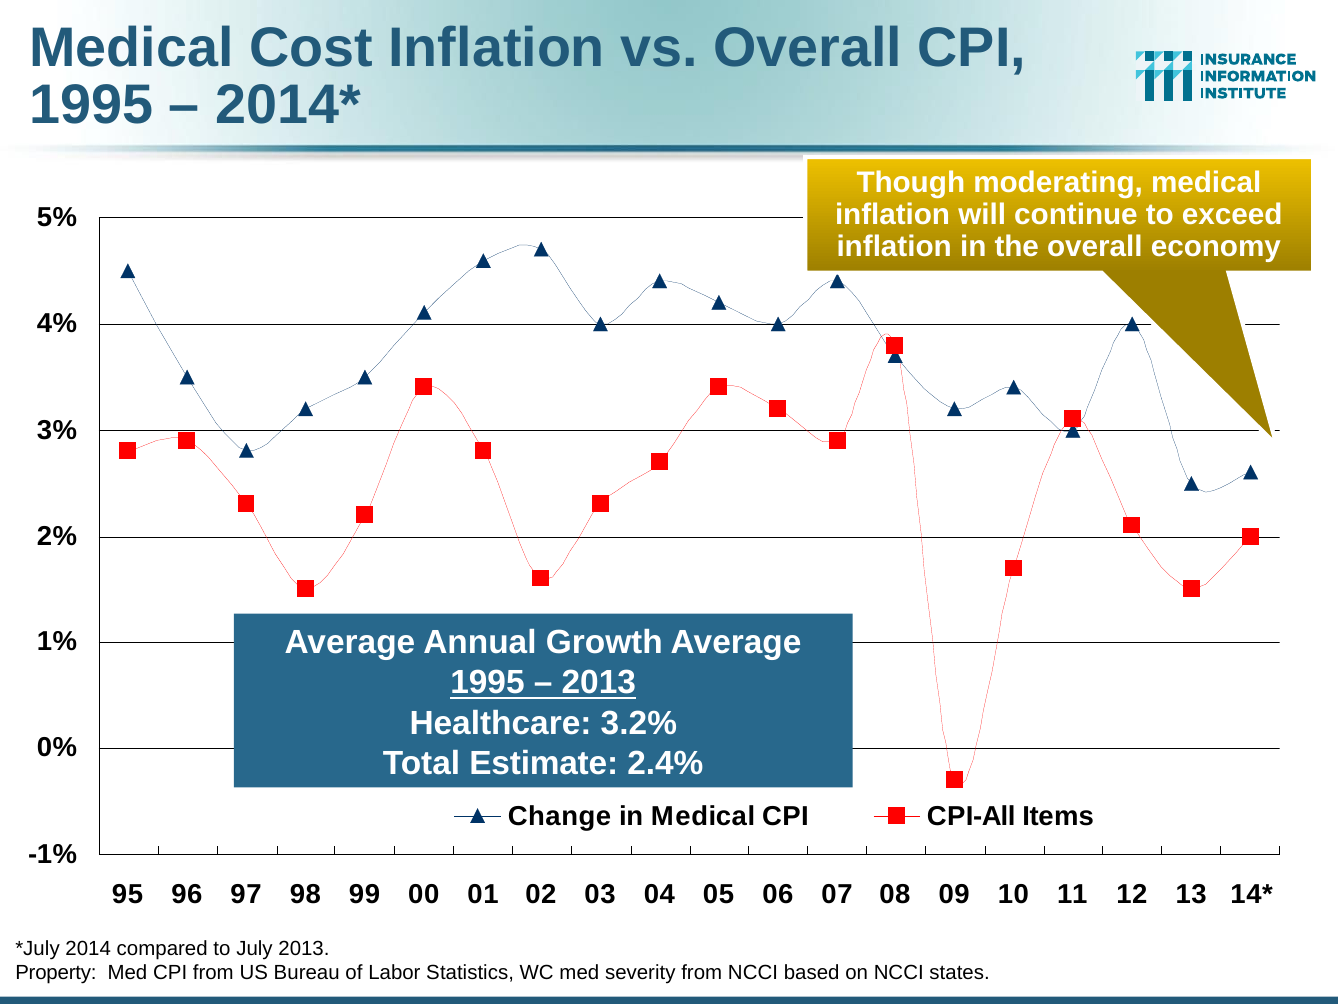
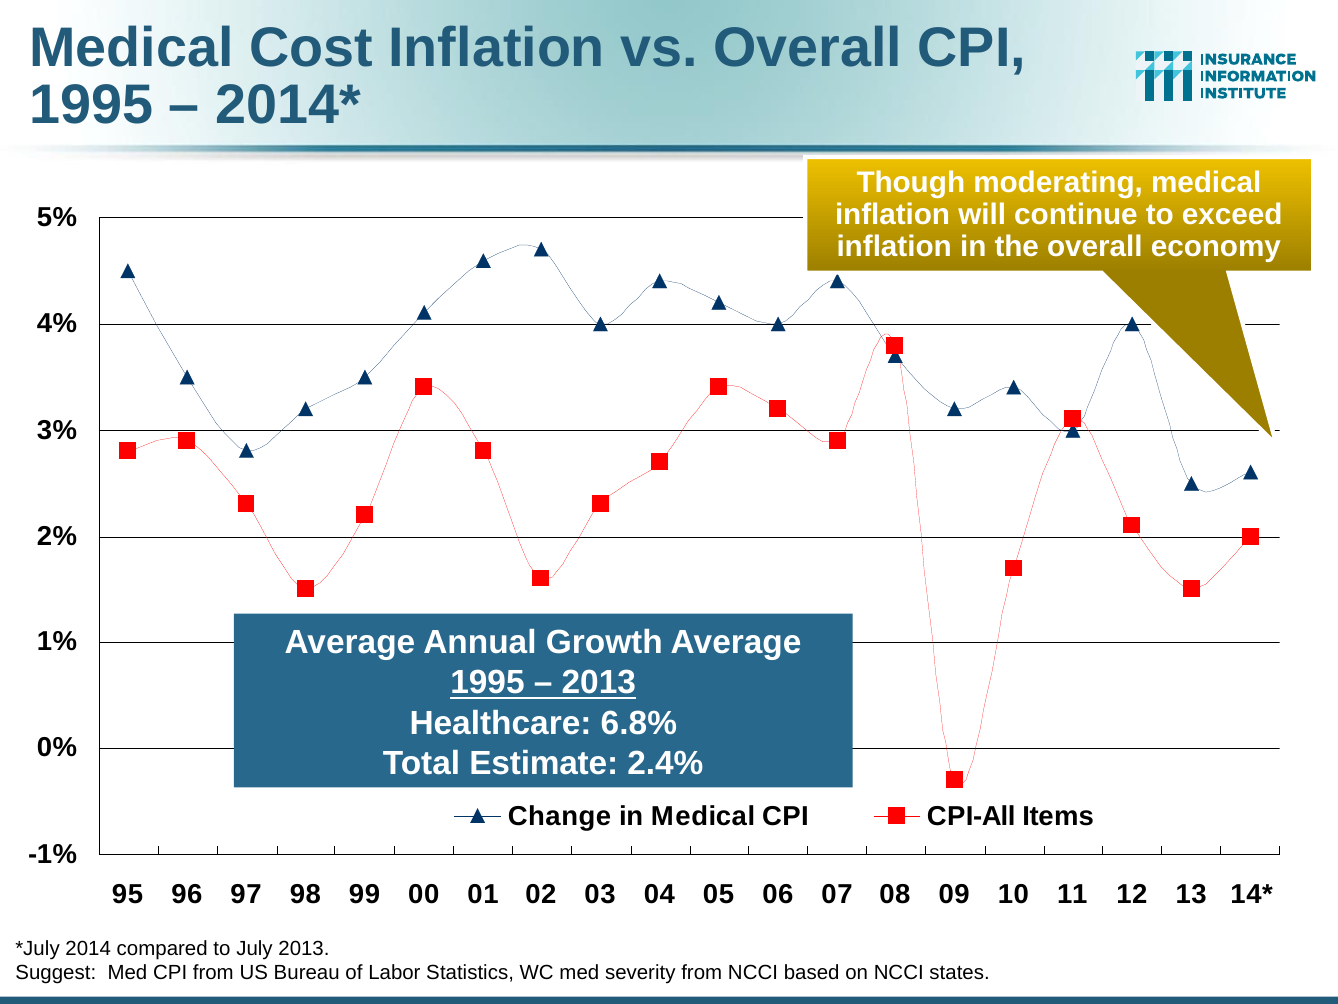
3.2%: 3.2% -> 6.8%
Property: Property -> Suggest
